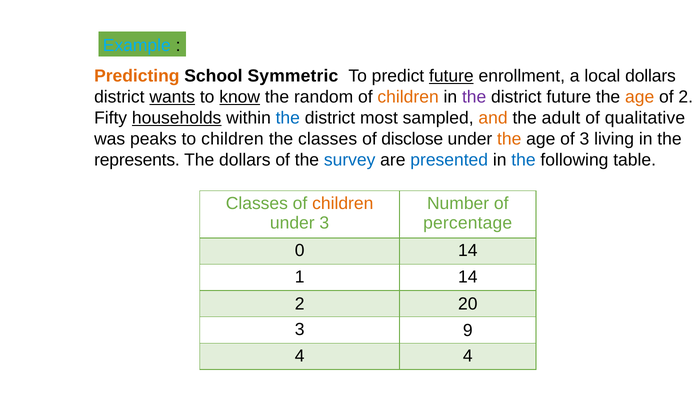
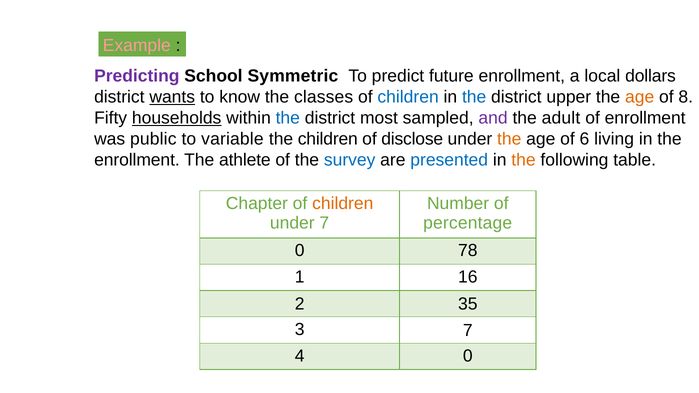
Example colour: light blue -> pink
Predicting colour: orange -> purple
future at (451, 76) underline: present -> none
know underline: present -> none
random: random -> classes
children at (408, 97) colour: orange -> blue
the at (474, 97) colour: purple -> blue
district future: future -> upper
of 2: 2 -> 8
and colour: orange -> purple
of qualitative: qualitative -> enrollment
peaks: peaks -> public
to children: children -> variable
the classes: classes -> children
of 3: 3 -> 6
represents at (137, 160): represents -> enrollment
The dollars: dollars -> athlete
the at (523, 160) colour: blue -> orange
Classes at (257, 204): Classes -> Chapter
under 3: 3 -> 7
0 14: 14 -> 78
1 14: 14 -> 16
20: 20 -> 35
3 9: 9 -> 7
4 4: 4 -> 0
